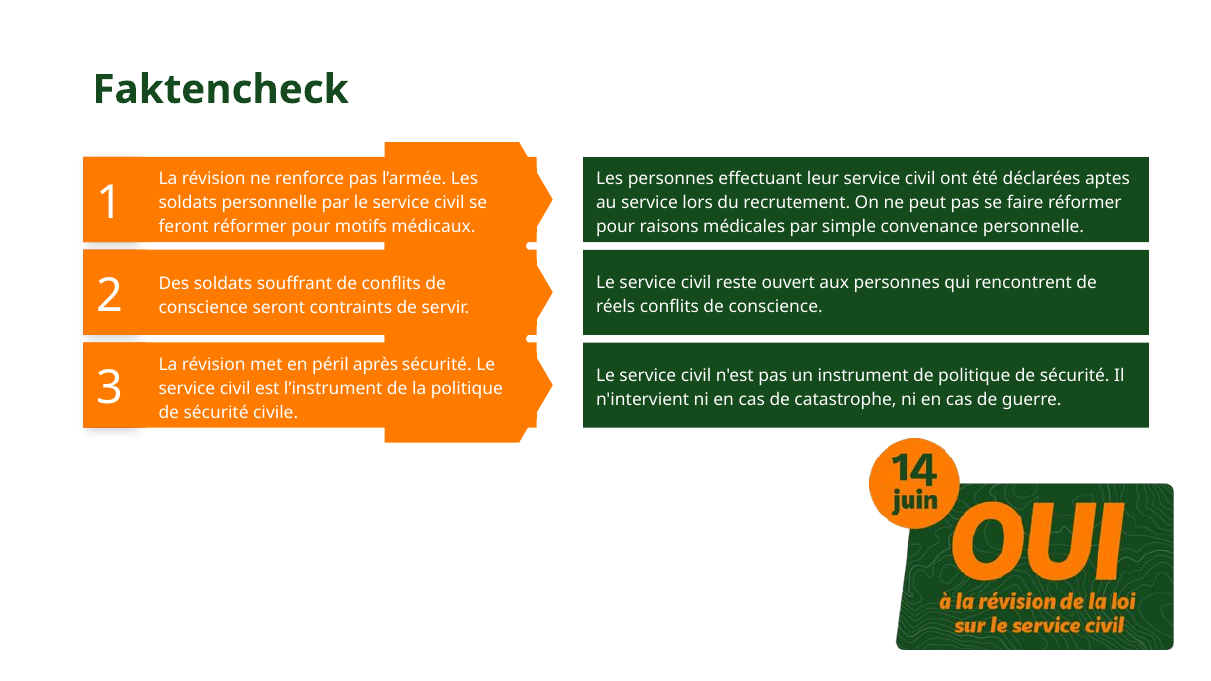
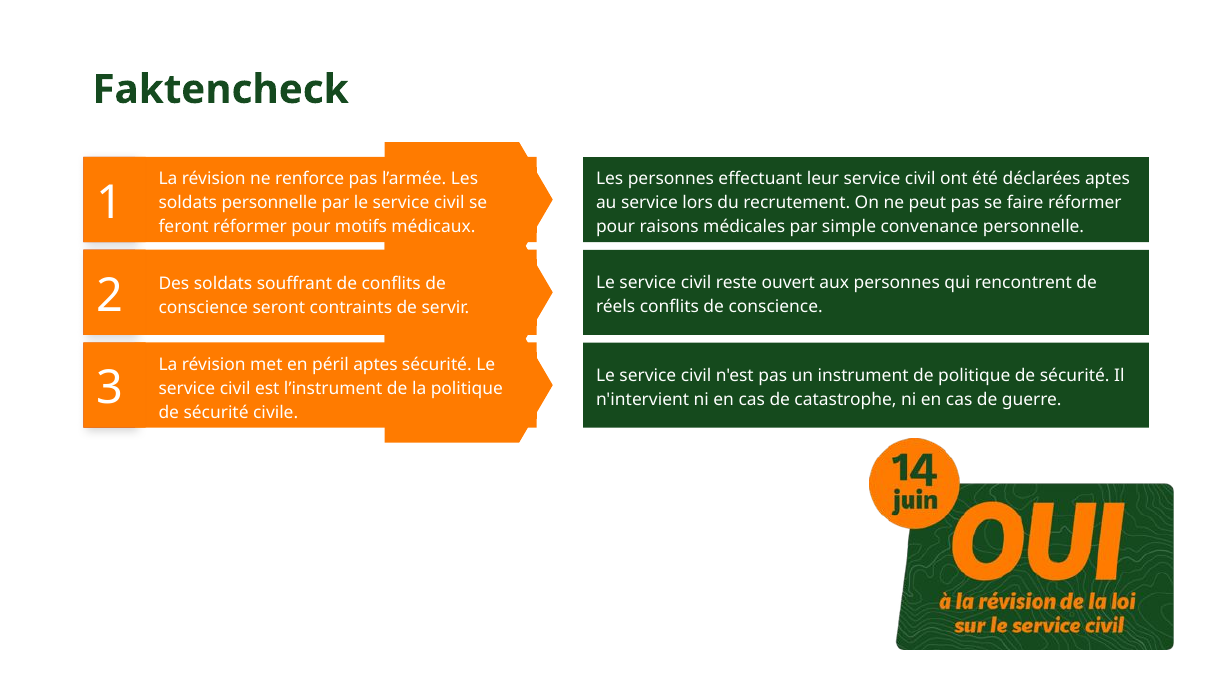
péril après: après -> aptes
